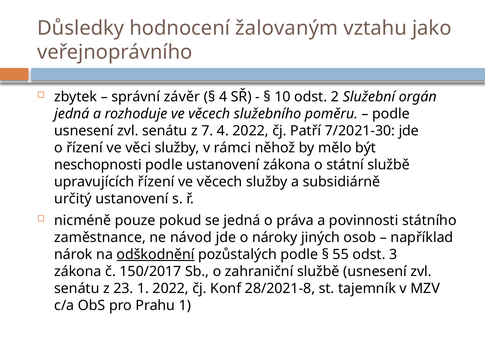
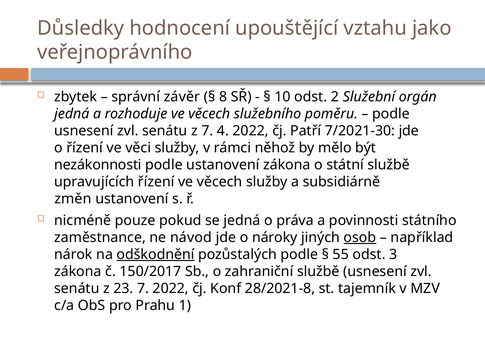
žalovaným: žalovaným -> upouštějící
4 at (223, 97): 4 -> 8
neschopnosti: neschopnosti -> nezákonnosti
určitý: určitý -> změn
osob underline: none -> present
23 1: 1 -> 7
